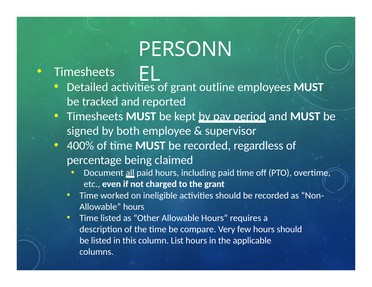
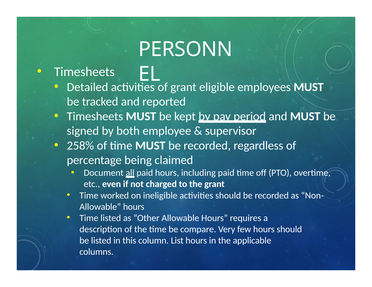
outline: outline -> eligible
400%: 400% -> 258%
